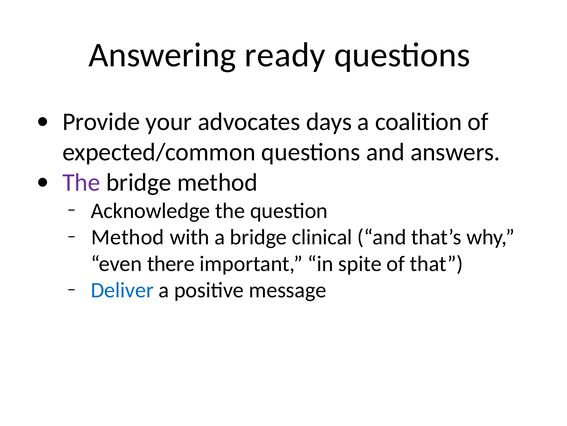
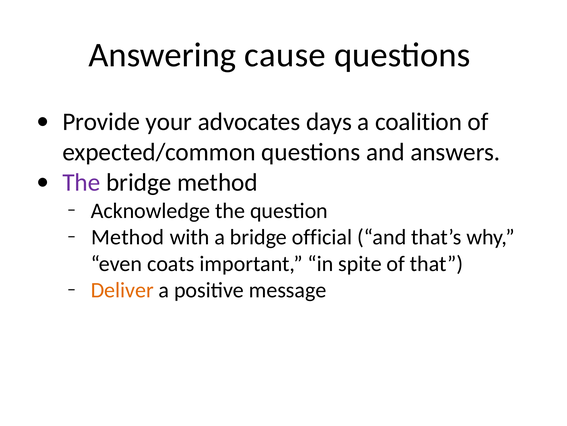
ready: ready -> cause
clinical: clinical -> official
there: there -> coats
Deliver colour: blue -> orange
